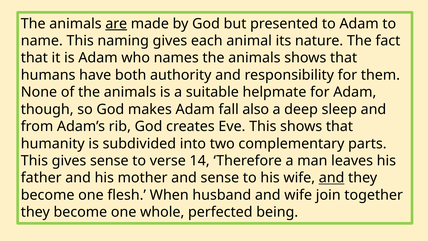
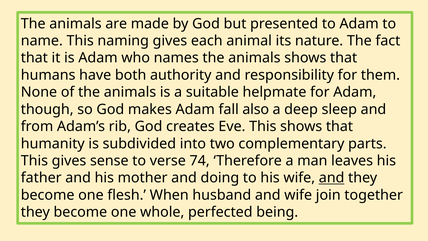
are underline: present -> none
14: 14 -> 74
and sense: sense -> doing
